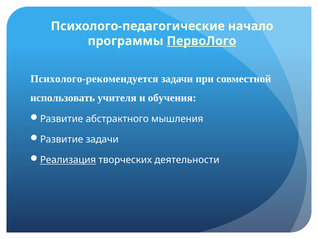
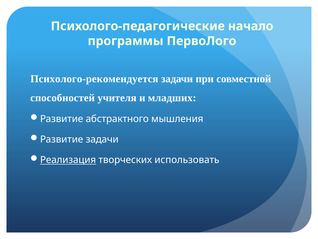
ПервоЛого underline: present -> none
использовать: использовать -> способностей
обучения: обучения -> младших
деятельности: деятельности -> использовать
